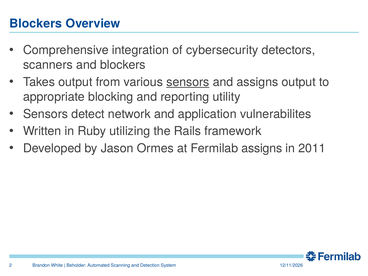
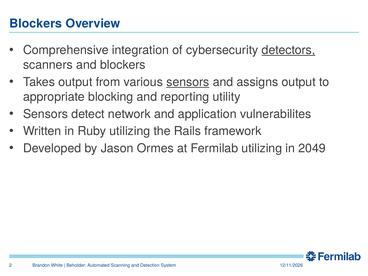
detectors underline: none -> present
Fermilab assigns: assigns -> utilizing
2011: 2011 -> 2049
